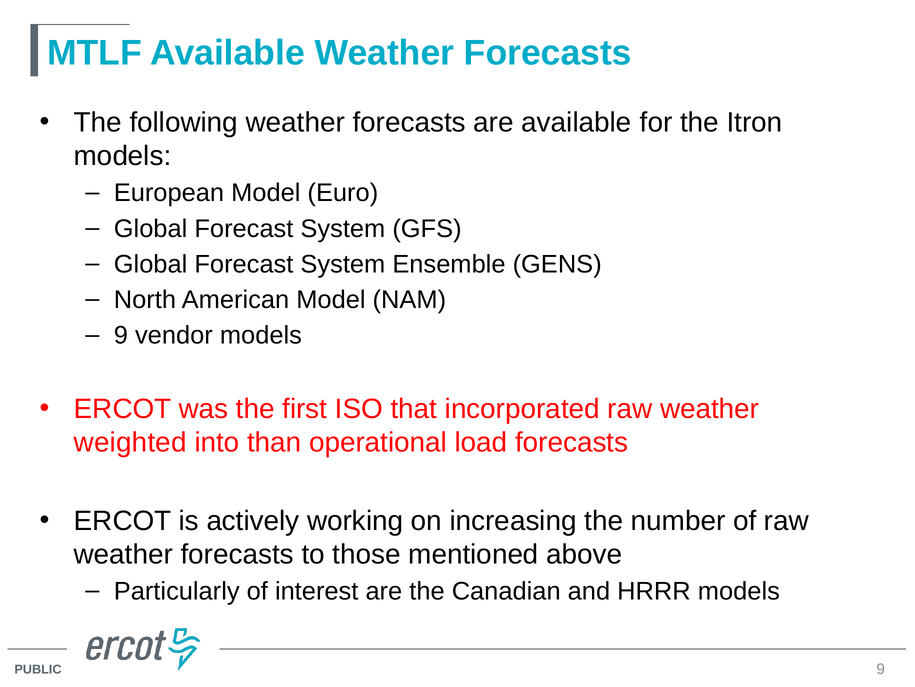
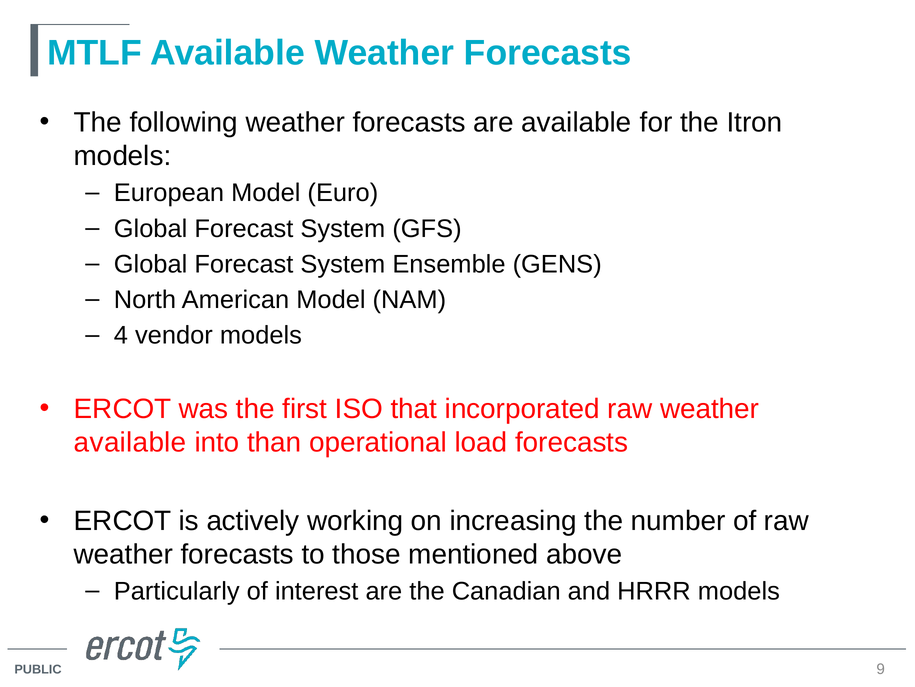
9 at (121, 335): 9 -> 4
weighted at (130, 442): weighted -> available
